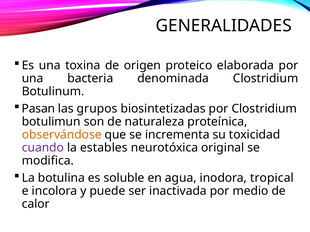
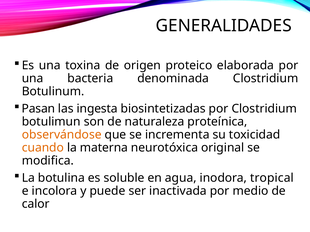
grupos: grupos -> ingesta
cuando colour: purple -> orange
estables: estables -> materna
